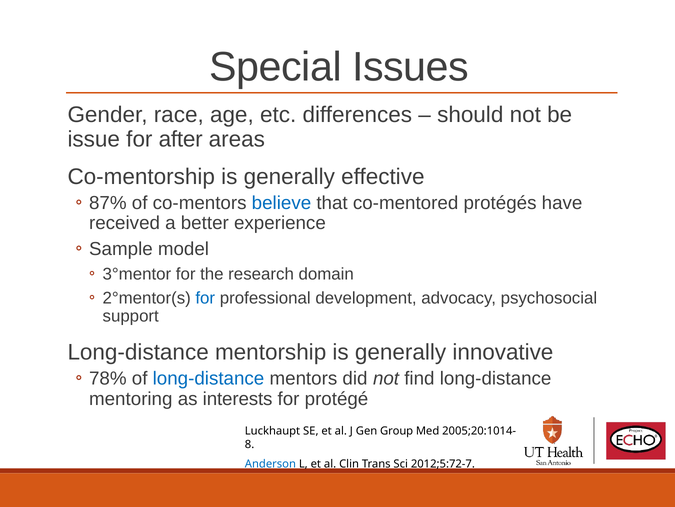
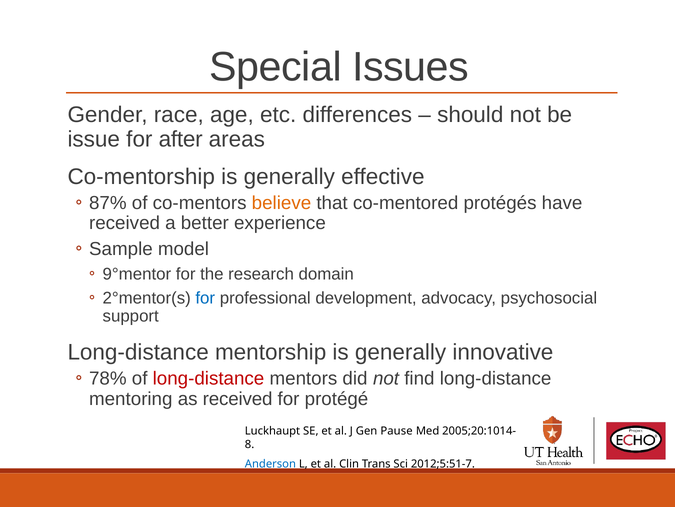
believe colour: blue -> orange
3°mentor: 3°mentor -> 9°mentor
long-distance at (208, 378) colour: blue -> red
as interests: interests -> received
Group: Group -> Pause
2012;5:72-7: 2012;5:72-7 -> 2012;5:51-7
